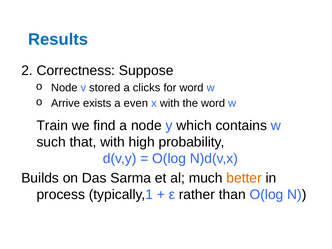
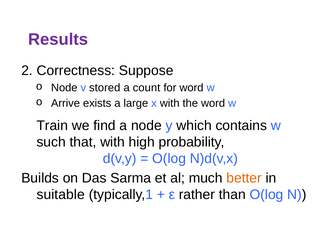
Results colour: blue -> purple
clicks: clicks -> count
even: even -> large
process: process -> suitable
